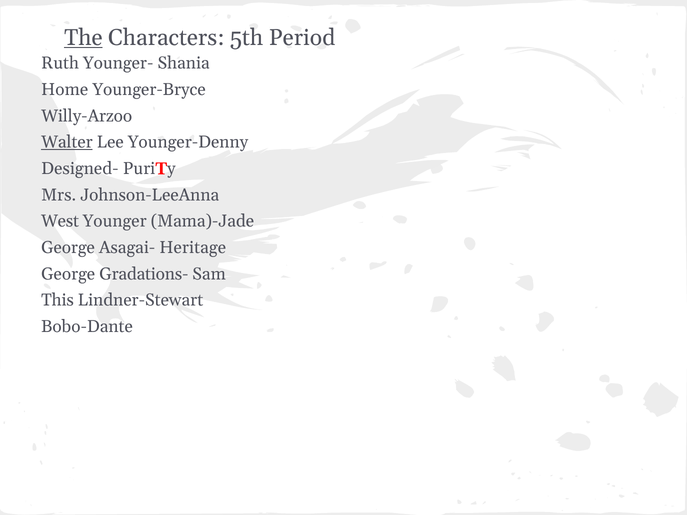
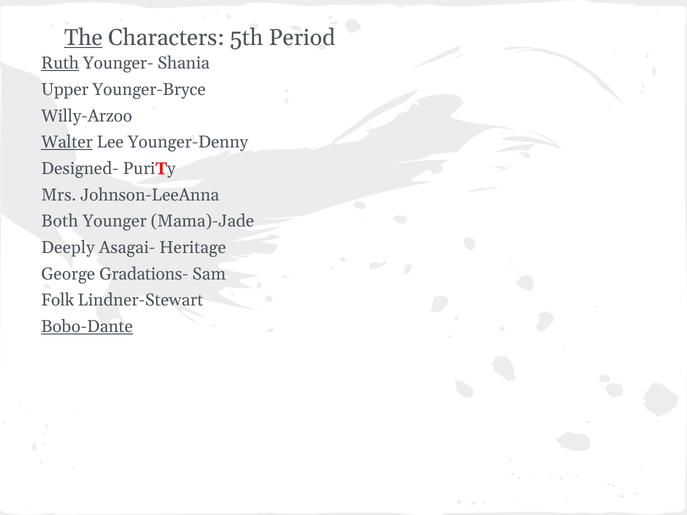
Ruth underline: none -> present
Home: Home -> Upper
West: West -> Both
George at (68, 248): George -> Deeply
This: This -> Folk
Bobo-Dante underline: none -> present
